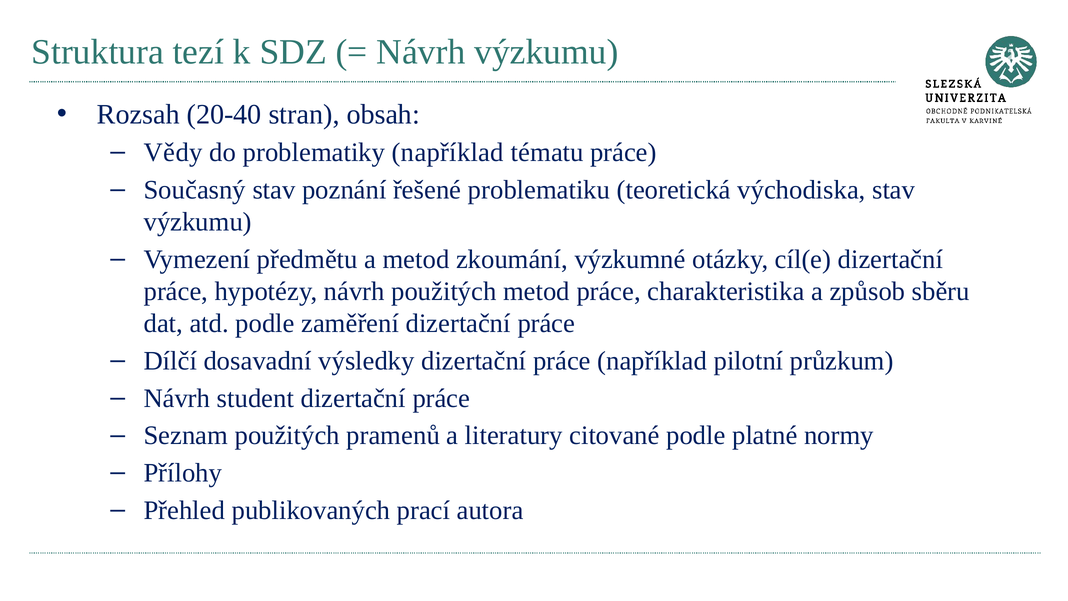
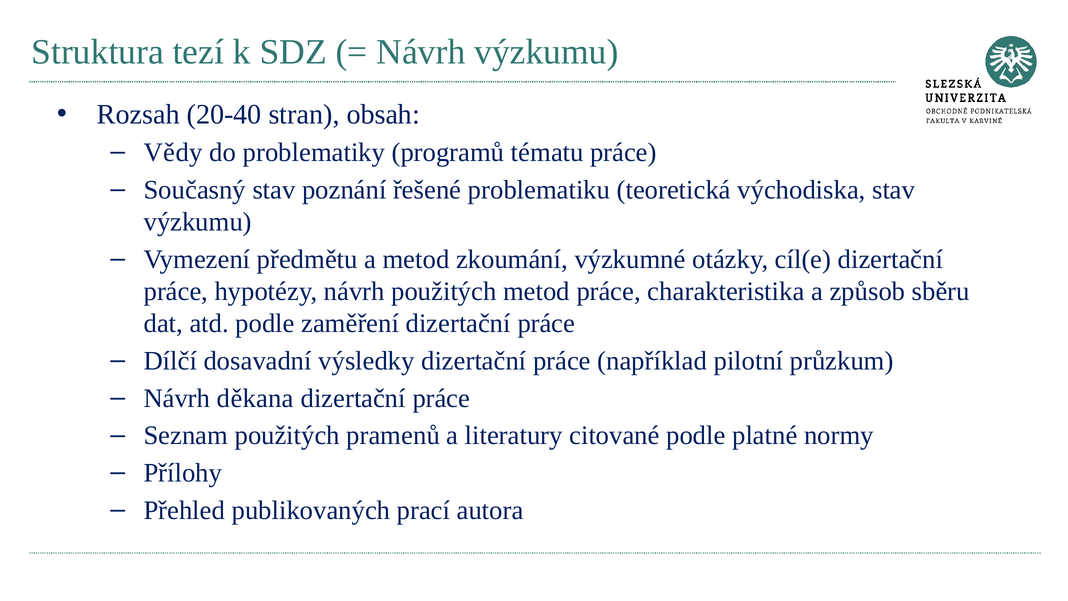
problematiky například: například -> programů
student: student -> děkana
